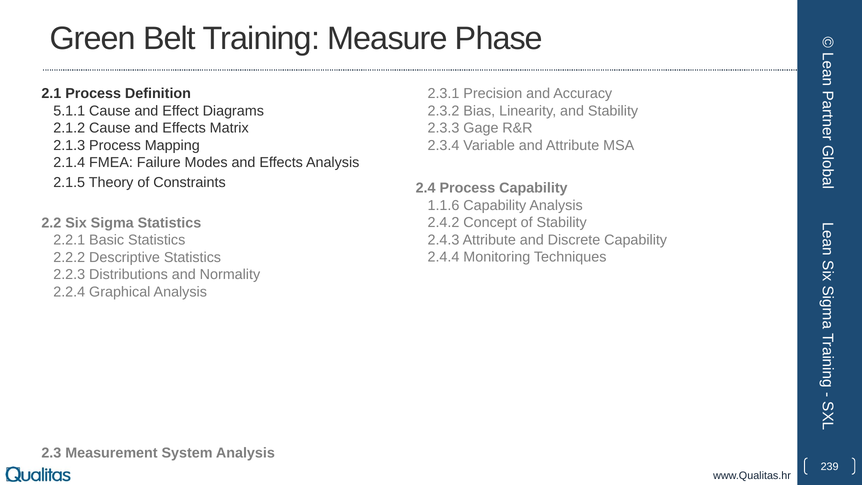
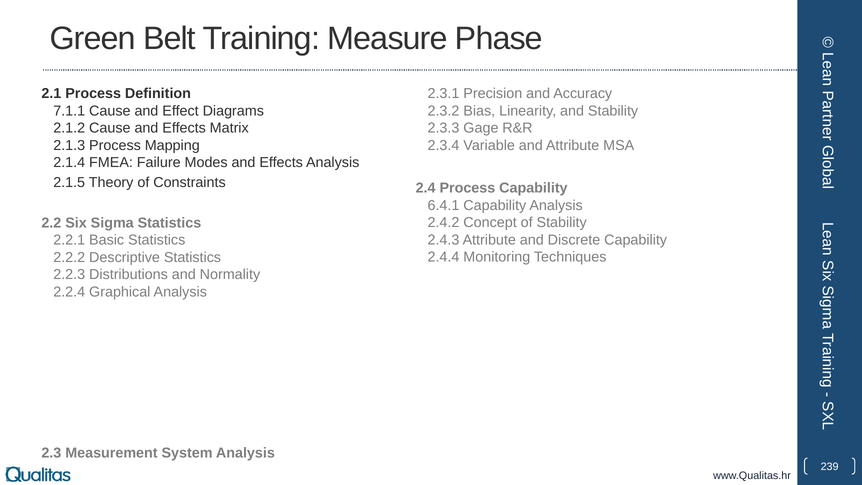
5.1.1: 5.1.1 -> 7.1.1
1.1.6: 1.1.6 -> 6.4.1
